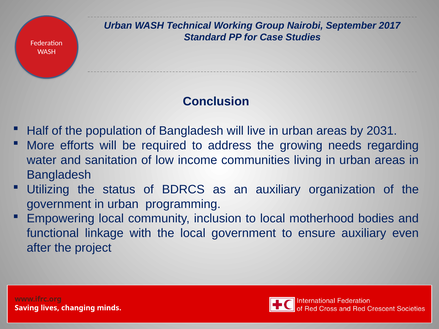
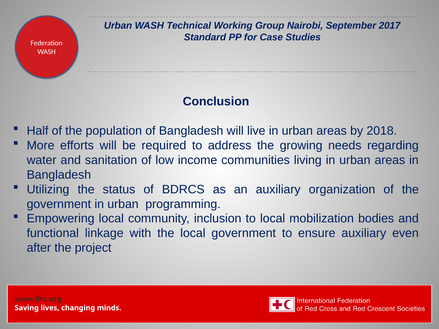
2031: 2031 -> 2018
motherhood: motherhood -> mobilization
